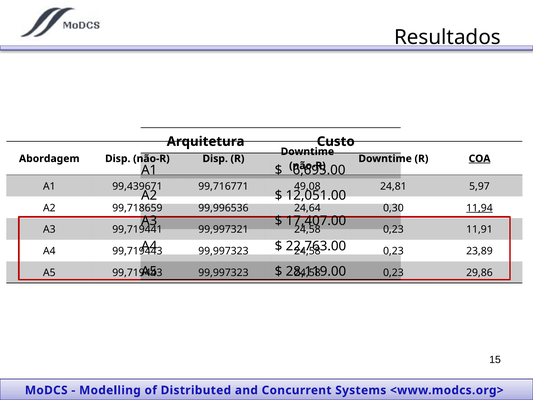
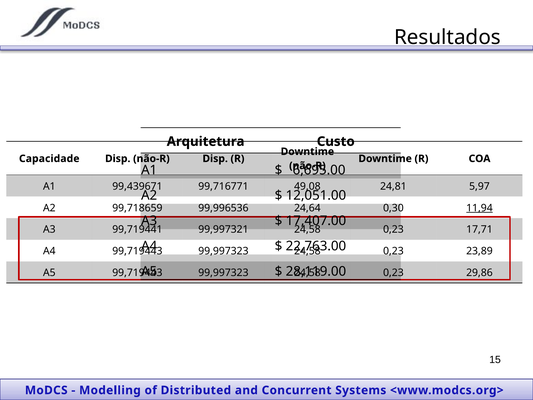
Abordagem: Abordagem -> Capacidade
COA underline: present -> none
11,91: 11,91 -> 17,71
